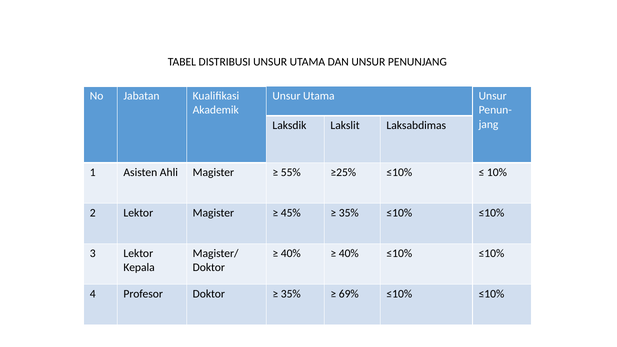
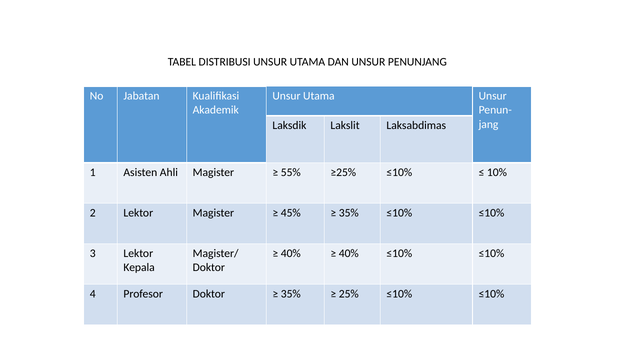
69%: 69% -> 25%
